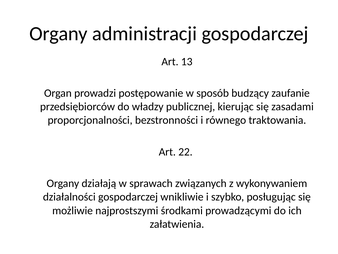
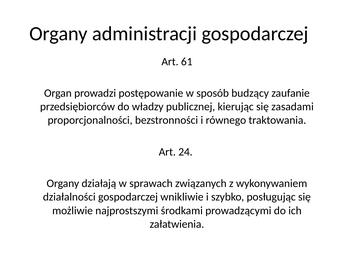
13: 13 -> 61
22: 22 -> 24
